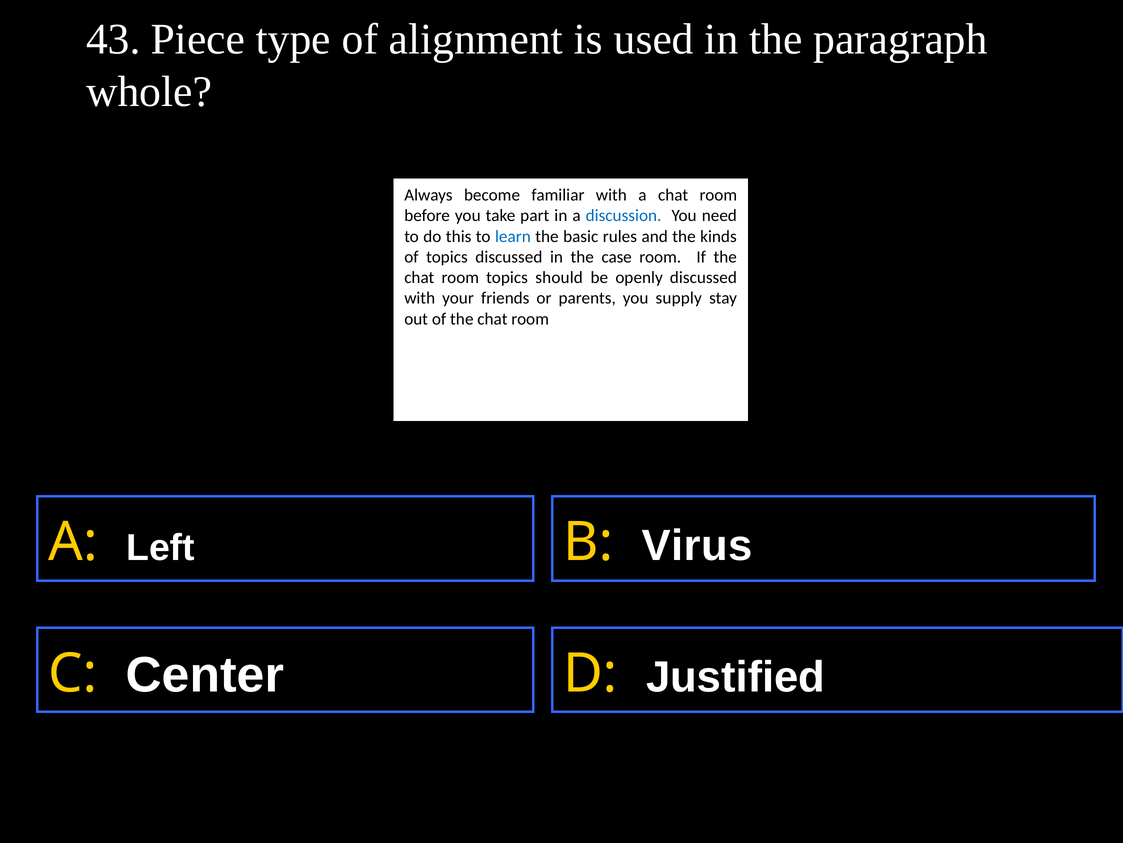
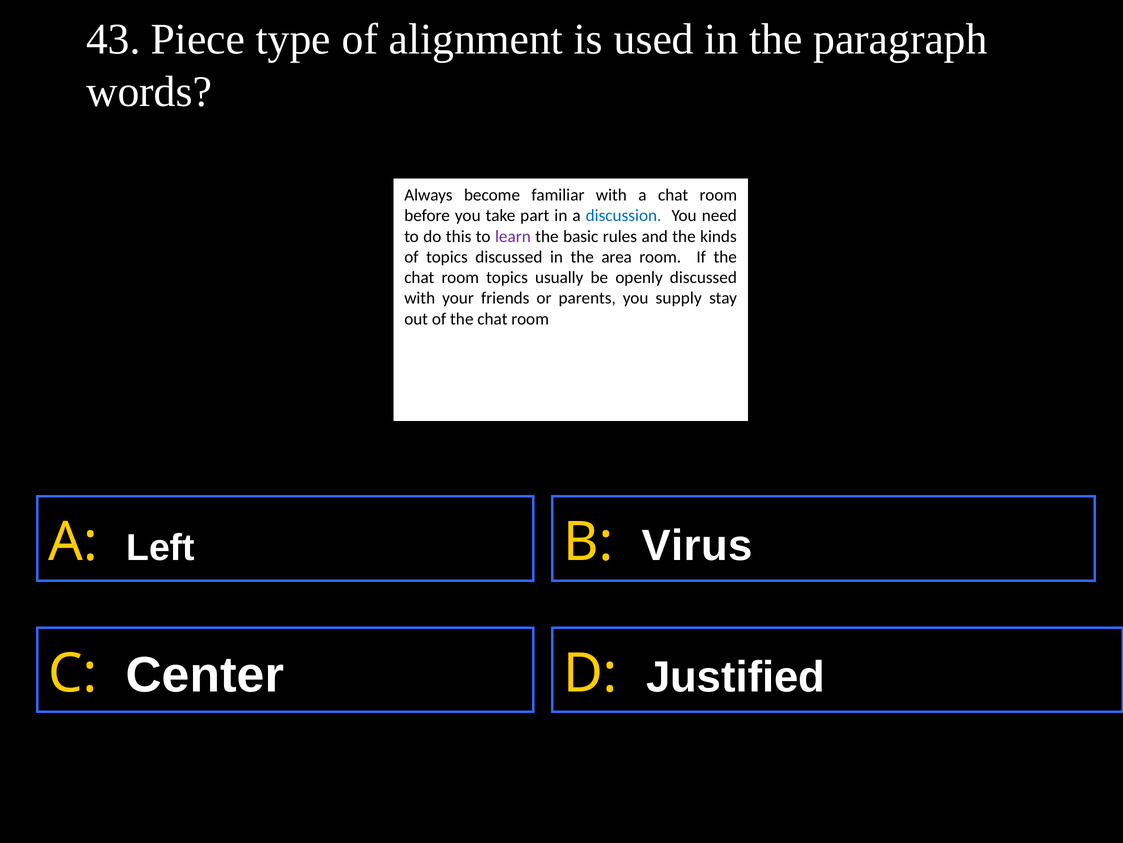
whole: whole -> words
learn colour: blue -> purple
case: case -> area
should: should -> usually
